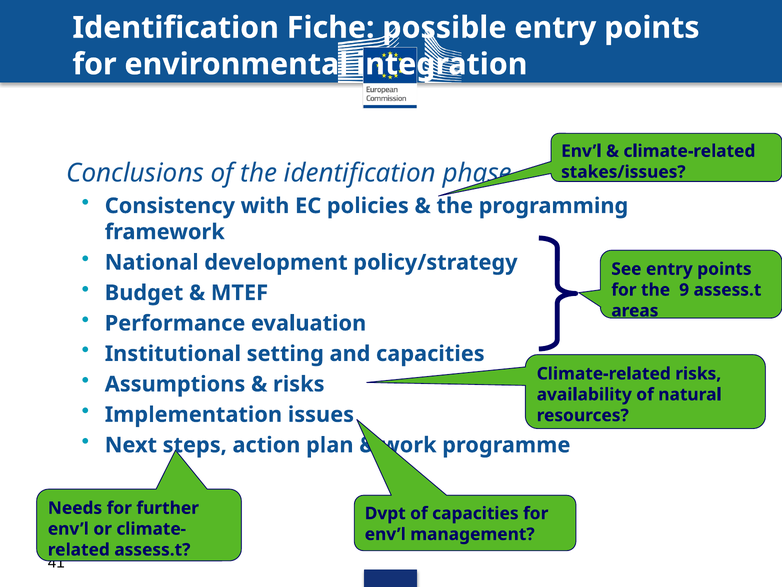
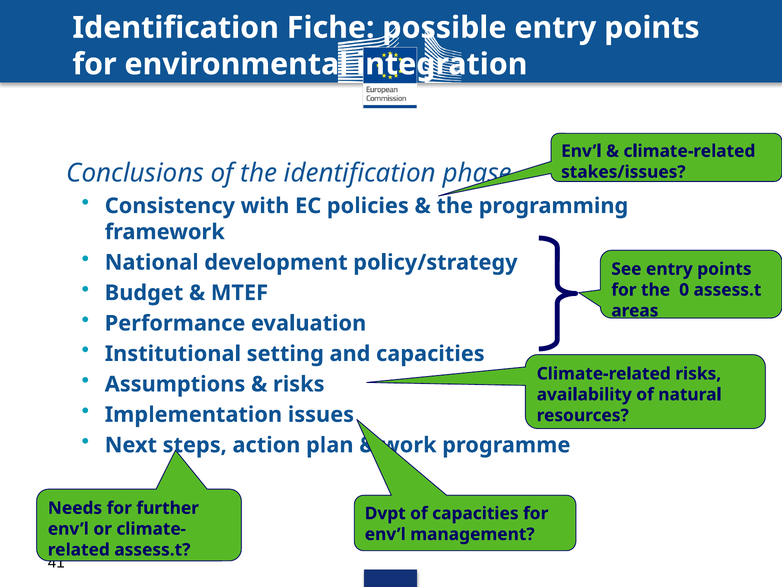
9: 9 -> 0
